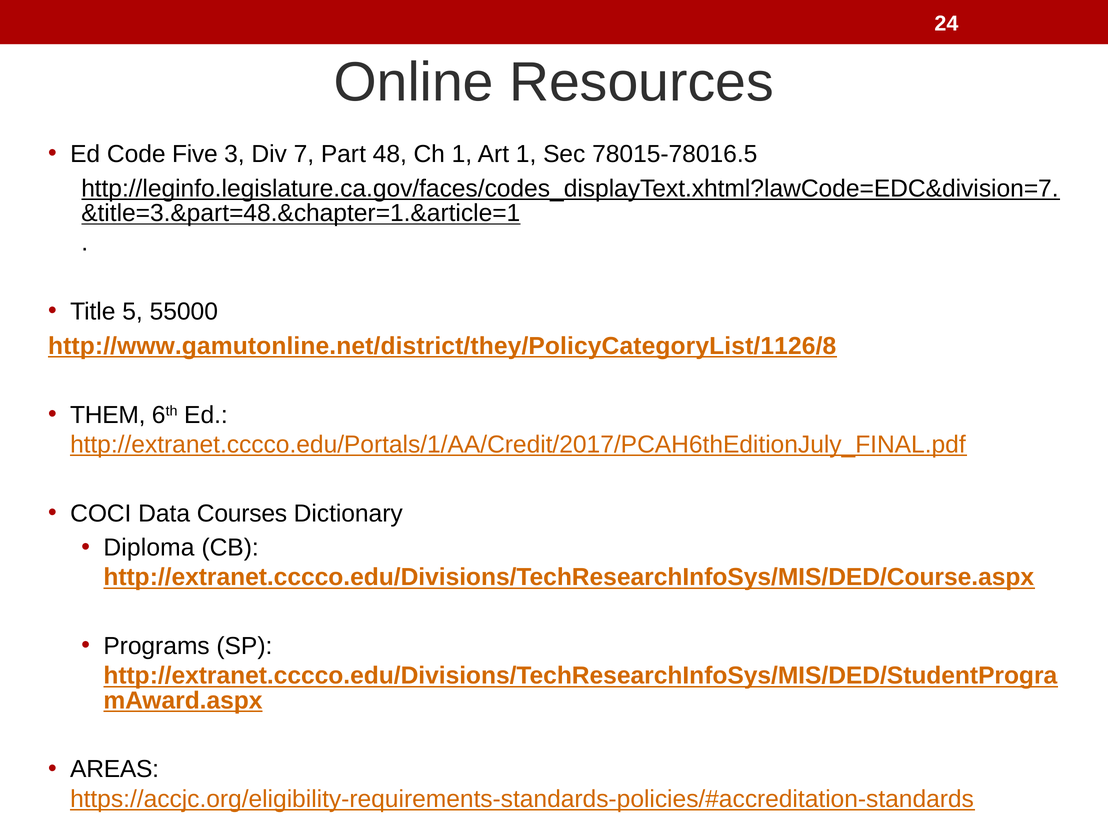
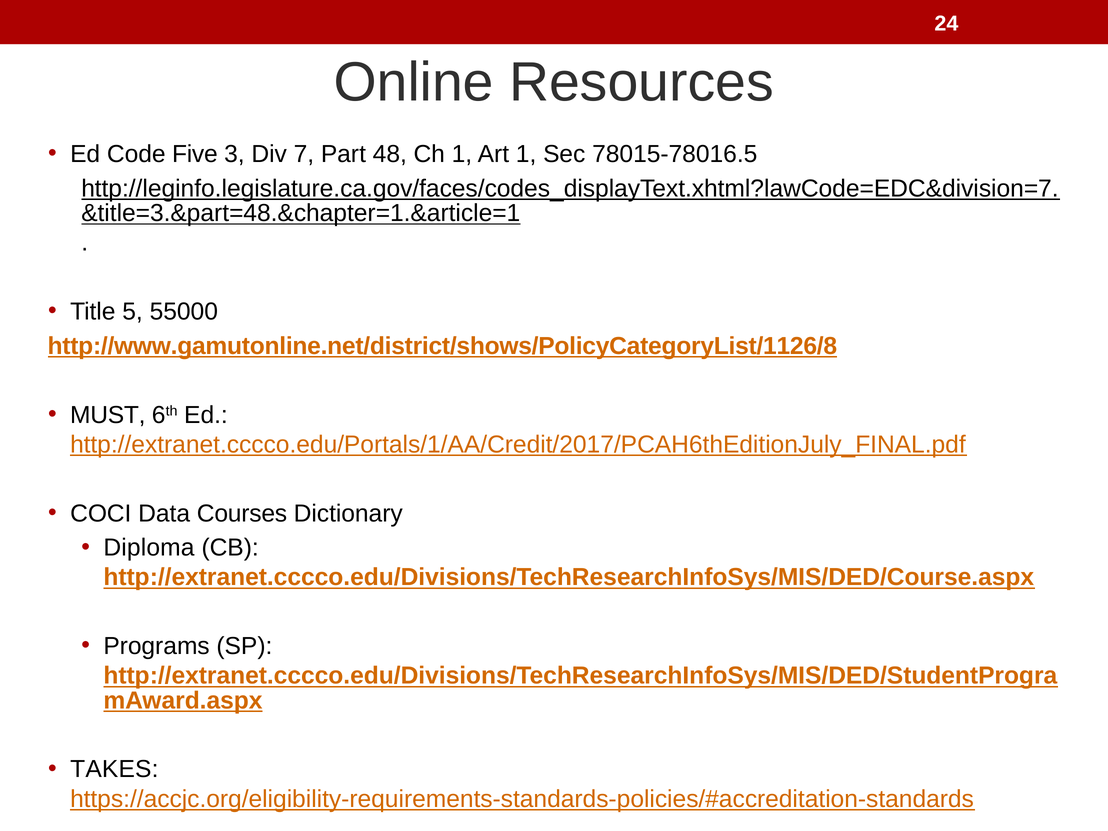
http://www.gamutonline.net/district/they/PolicyCategoryList/1126/8: http://www.gamutonline.net/district/they/PolicyCategoryList/1126/8 -> http://www.gamutonline.net/district/shows/PolicyCategoryList/1126/8
THEM: THEM -> MUST
AREAS: AREAS -> TAKES
